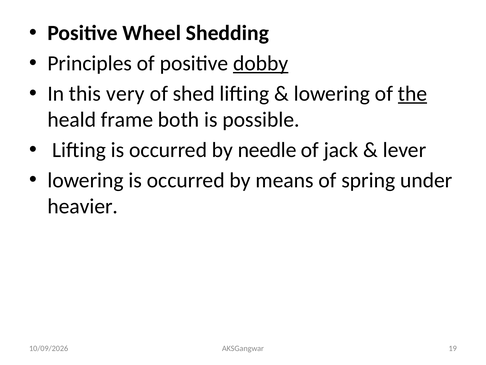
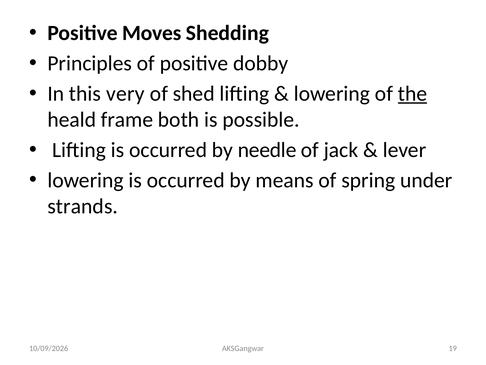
Wheel: Wheel -> Moves
dobby underline: present -> none
heavier: heavier -> strands
